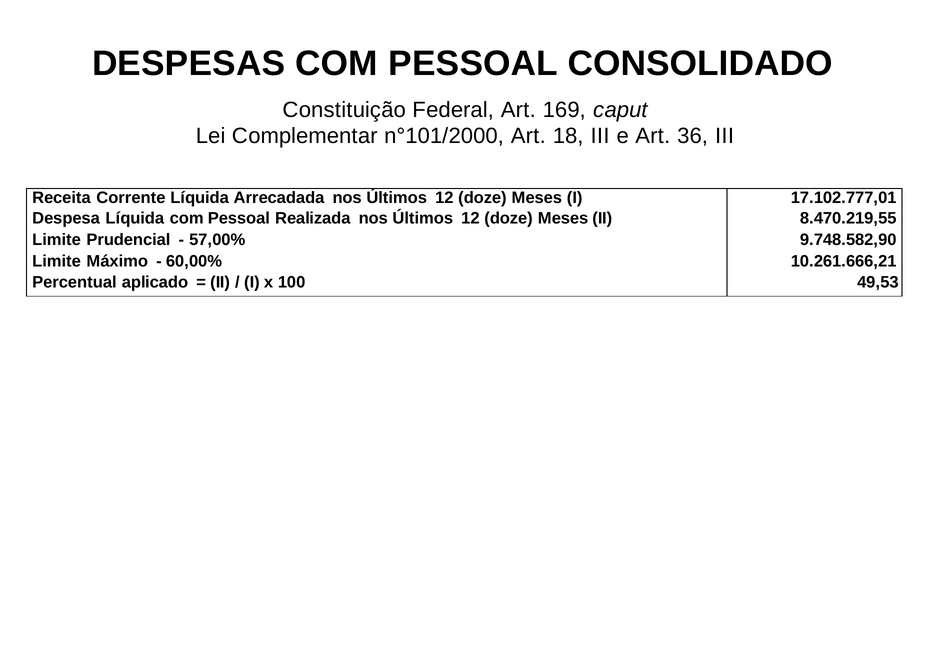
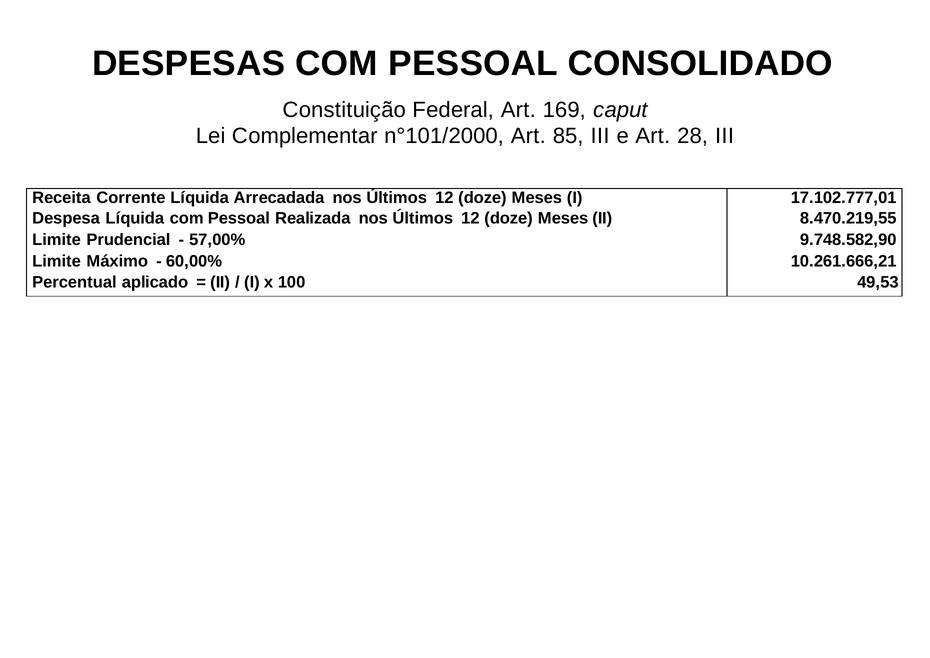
18: 18 -> 85
36: 36 -> 28
